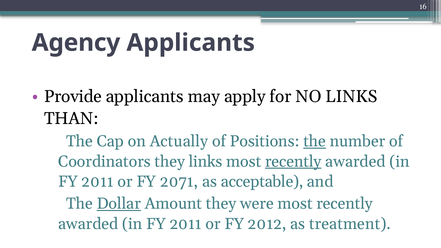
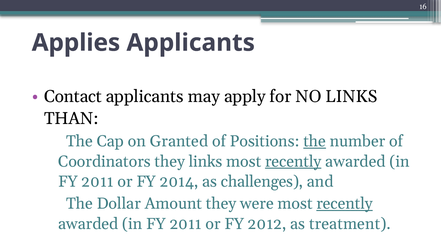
Agency: Agency -> Applies
Provide: Provide -> Contact
Actually: Actually -> Granted
2071: 2071 -> 2014
acceptable: acceptable -> challenges
Dollar underline: present -> none
recently at (345, 204) underline: none -> present
